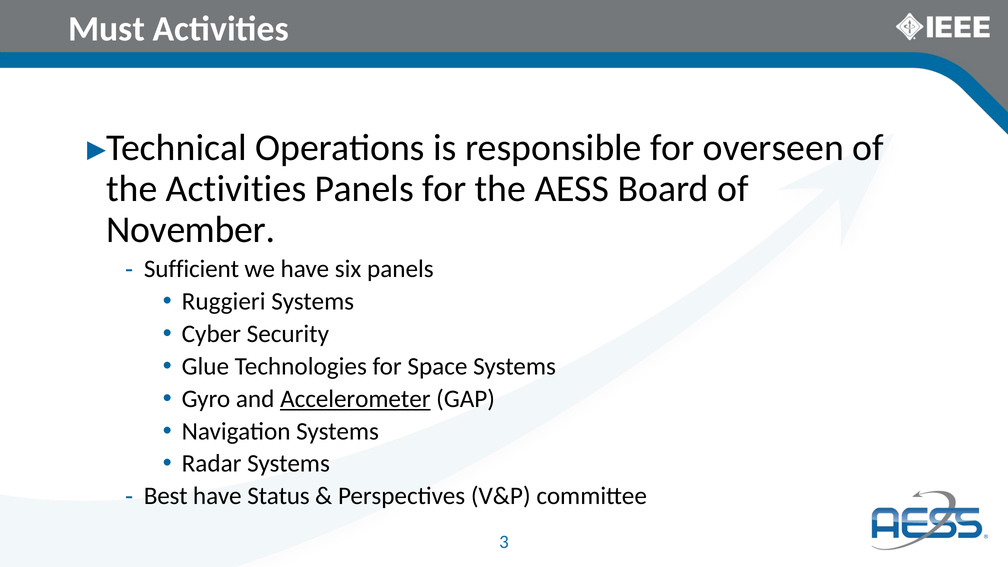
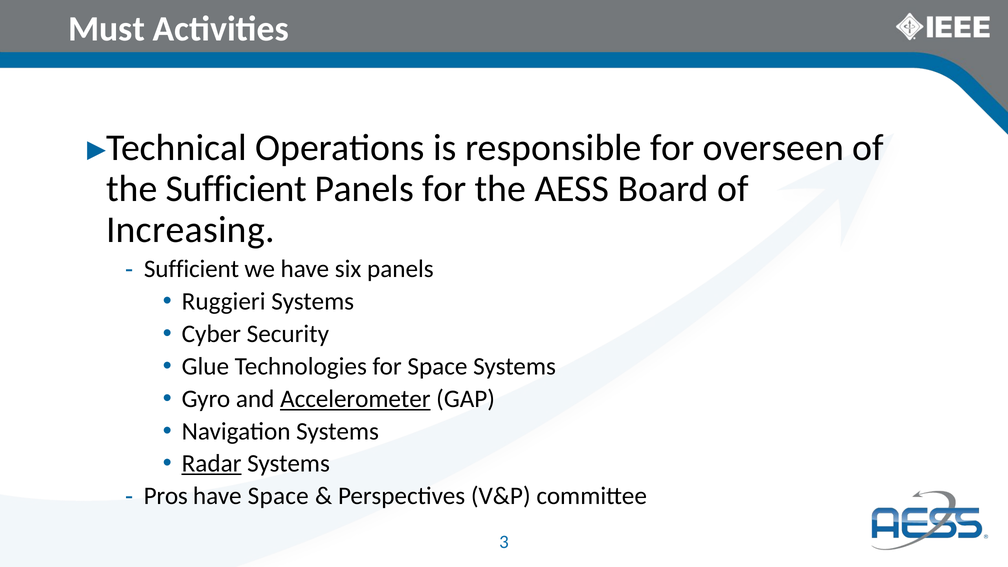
the Activities: Activities -> Sufficient
November: November -> Increasing
Radar underline: none -> present
Best: Best -> Pros
have Status: Status -> Space
